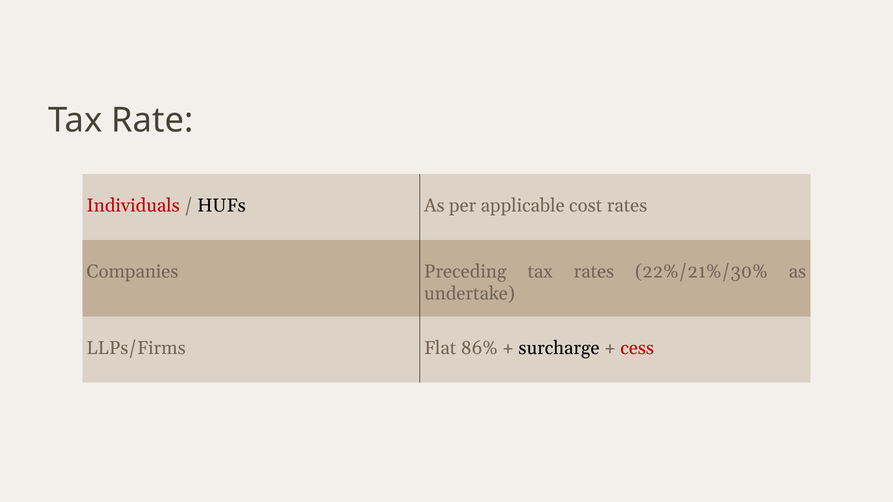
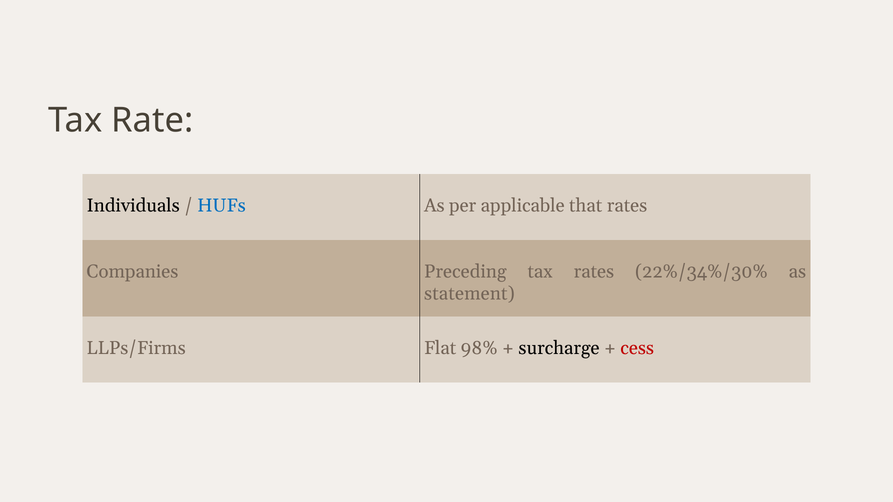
Individuals colour: red -> black
HUFs colour: black -> blue
cost: cost -> that
22%/21%/30%: 22%/21%/30% -> 22%/34%/30%
undertake: undertake -> statement
86%: 86% -> 98%
